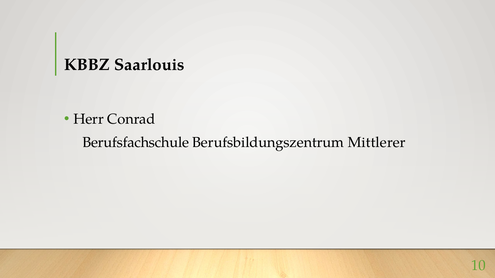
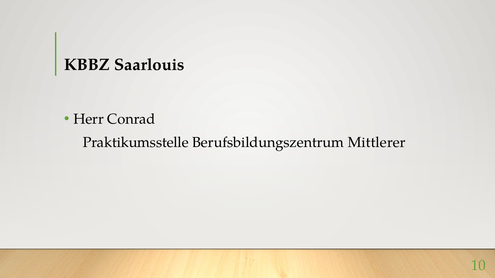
Berufsfachschule: Berufsfachschule -> Praktikumsstelle
